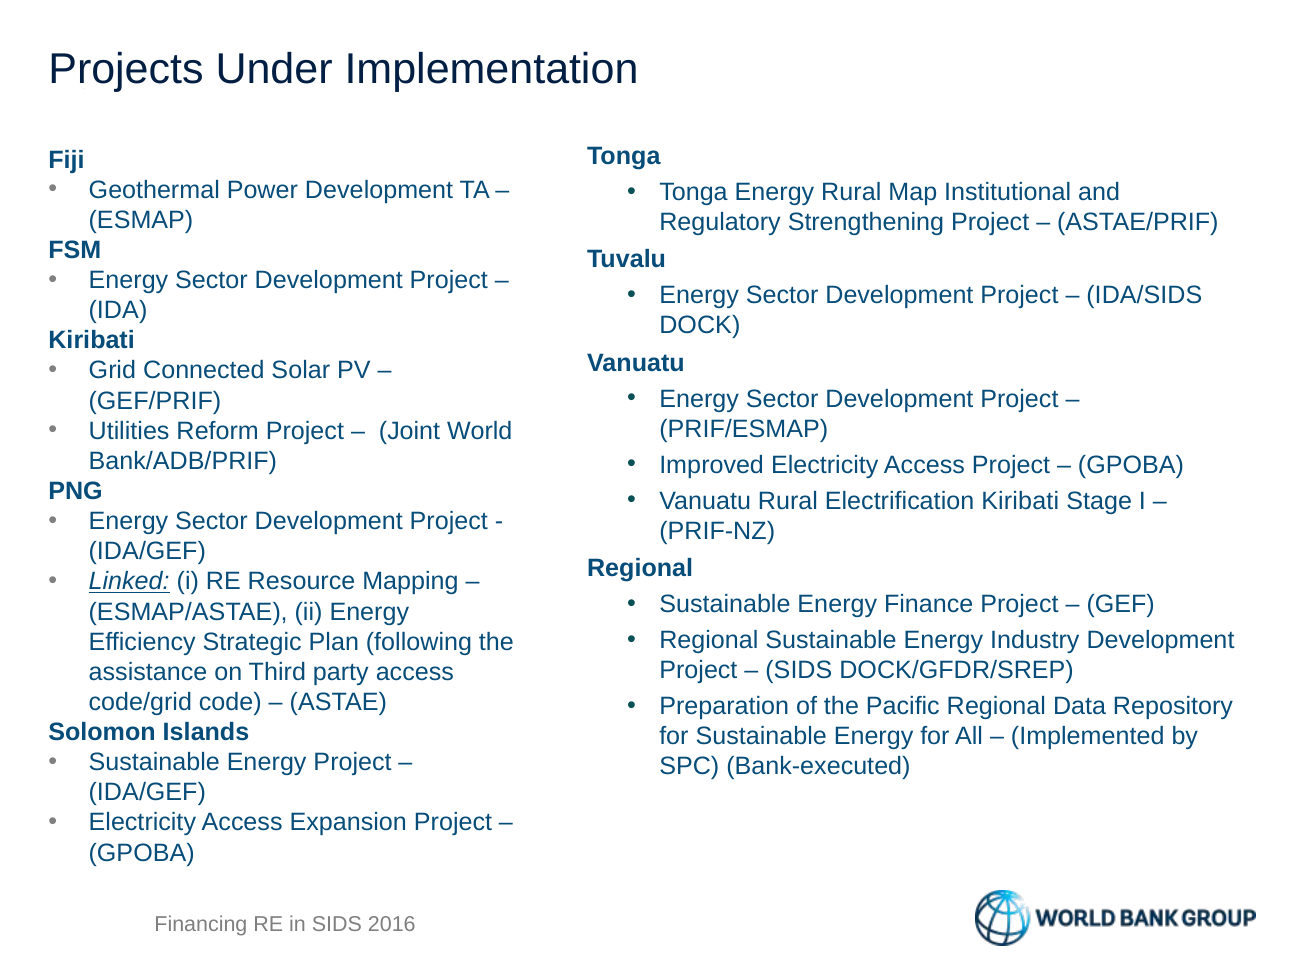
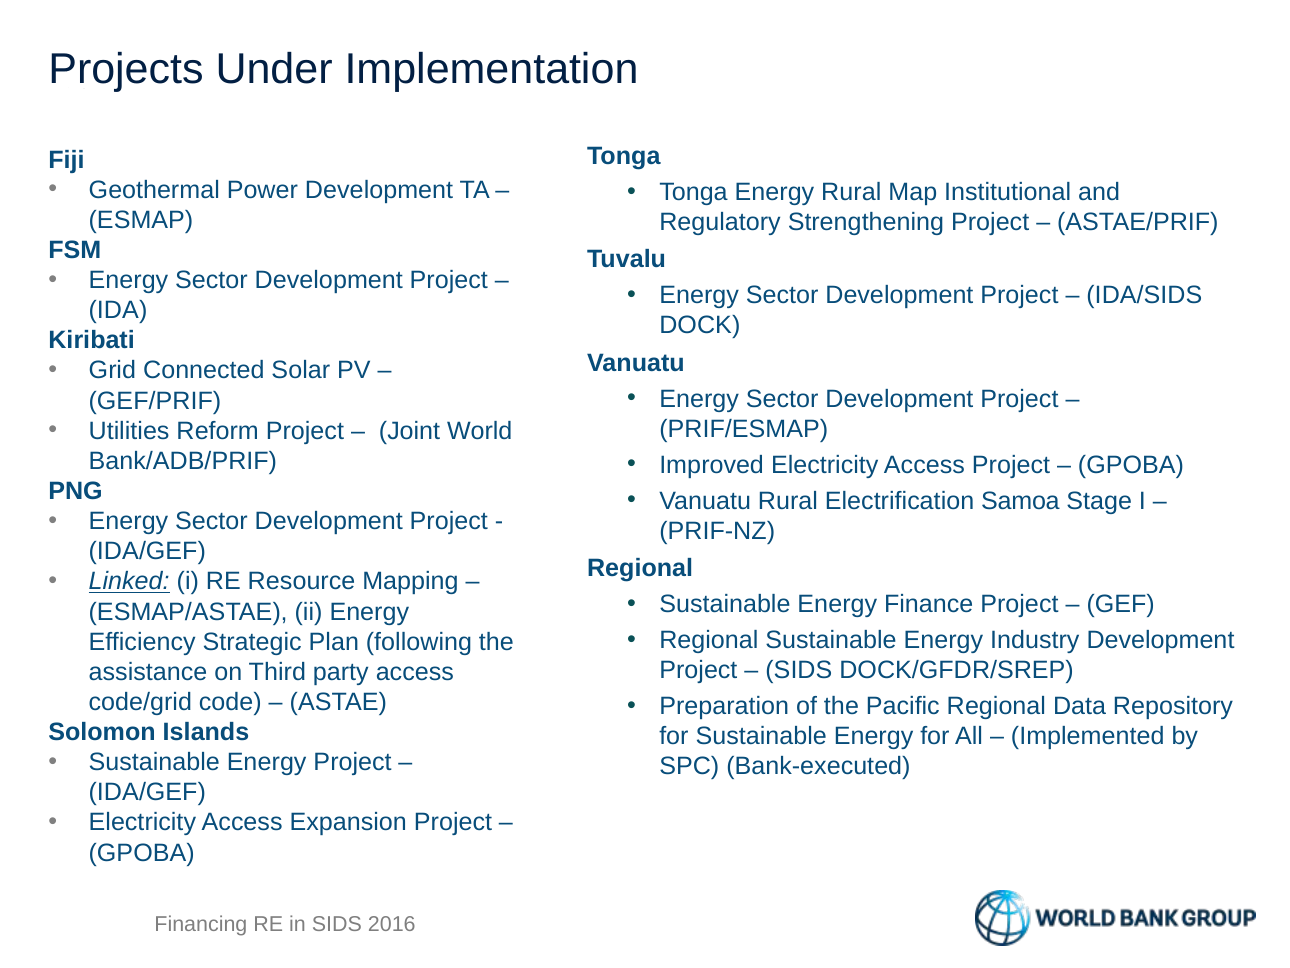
Electrification Kiribati: Kiribati -> Samoa
